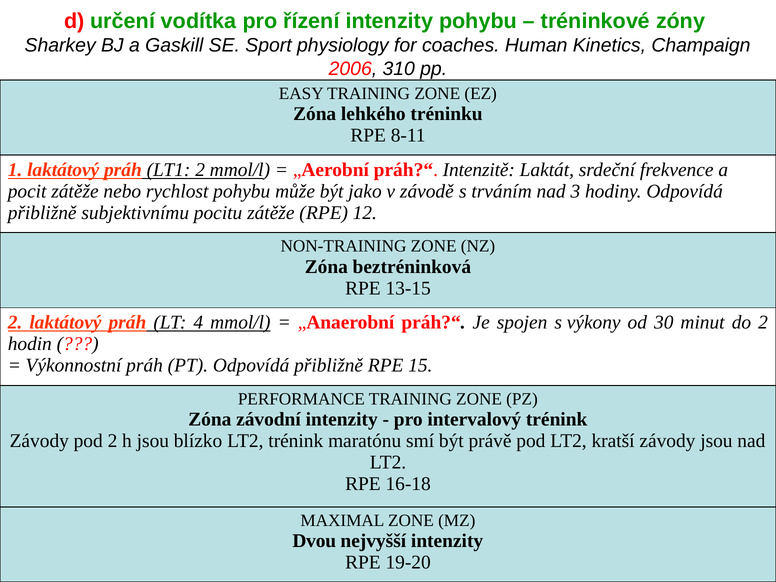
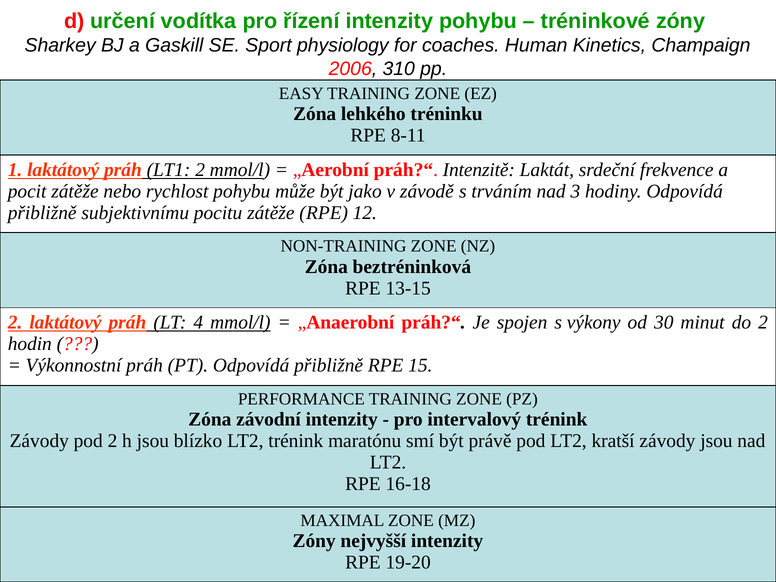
Dvou at (314, 541): Dvou -> Zóny
